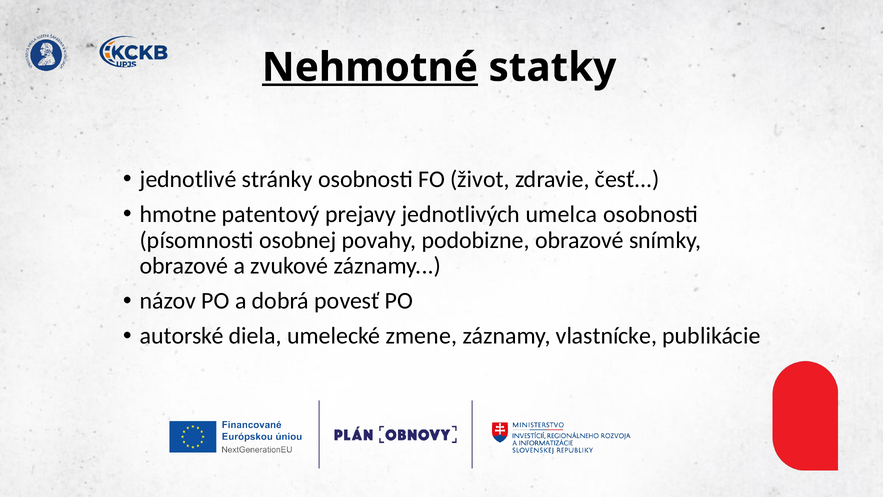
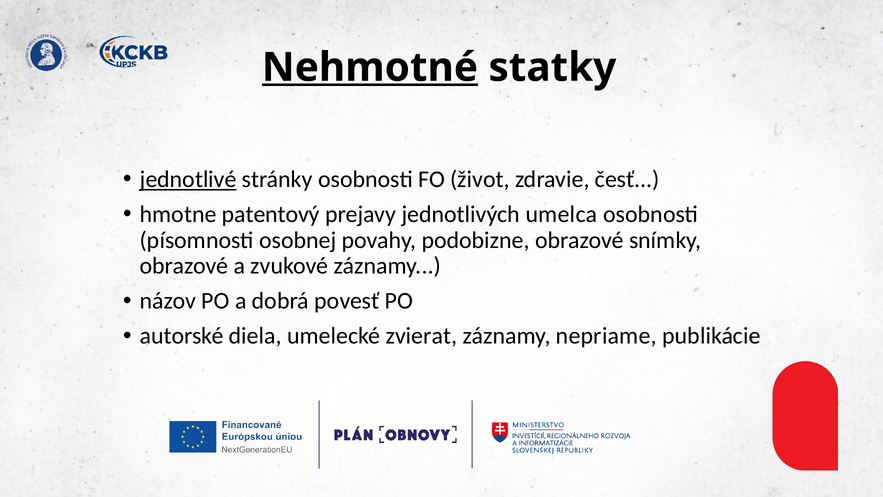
jednotlivé underline: none -> present
zmene: zmene -> zvierat
vlastnícke: vlastnícke -> nepriame
